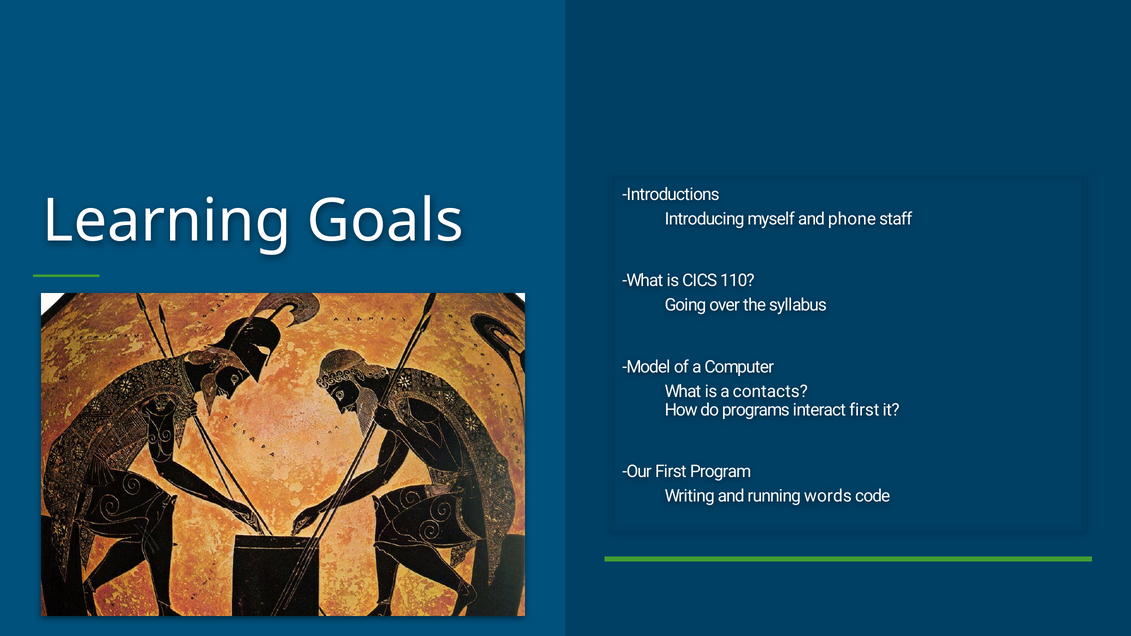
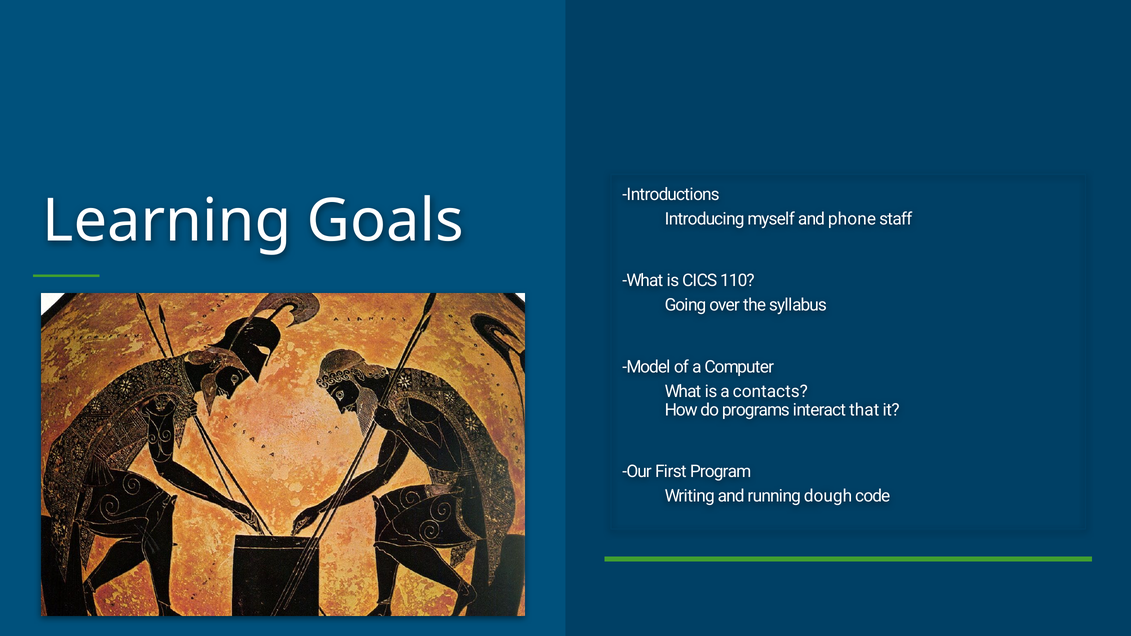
interact first: first -> that
words: words -> dough
